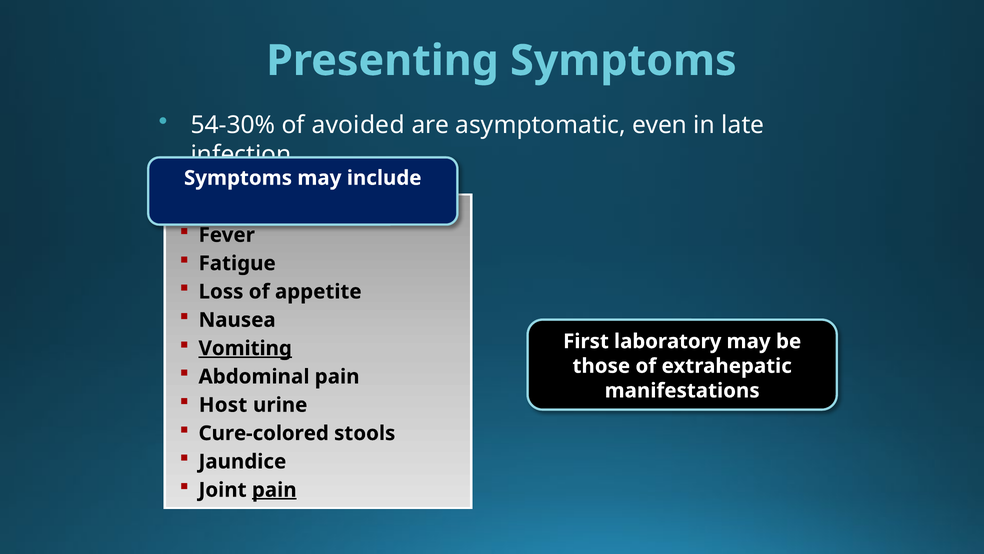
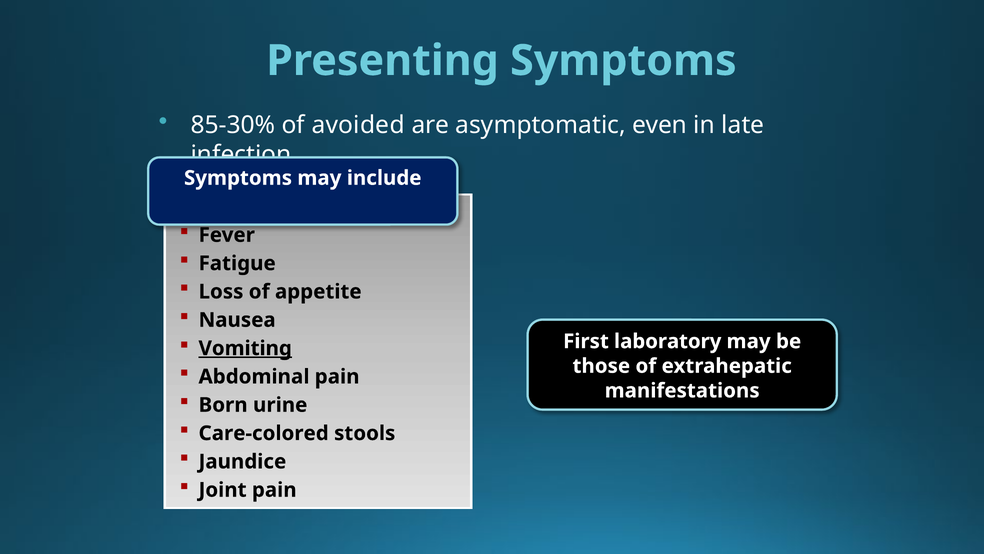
54-30%: 54-30% -> 85-30%
Host: Host -> Born
Cure-colored: Cure-colored -> Care-colored
pain at (274, 490) underline: present -> none
